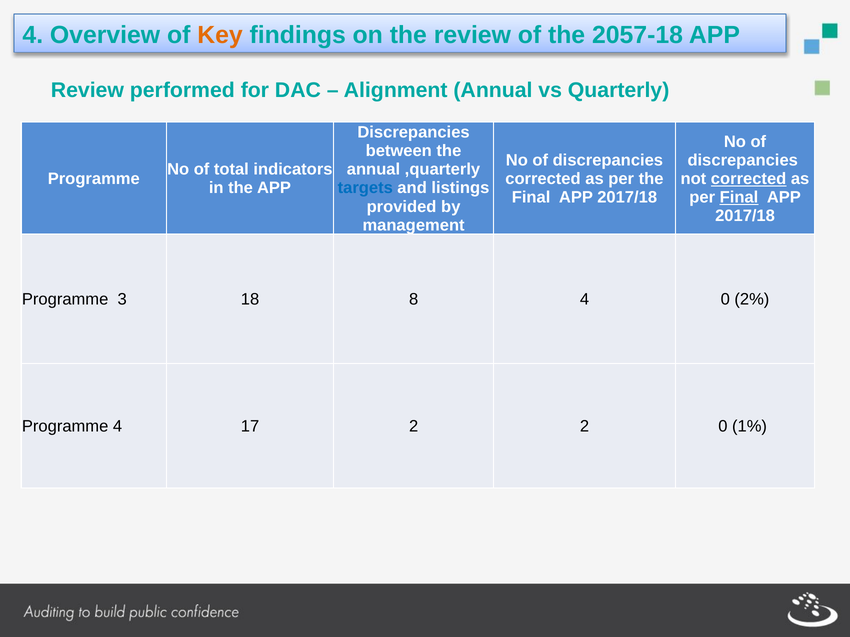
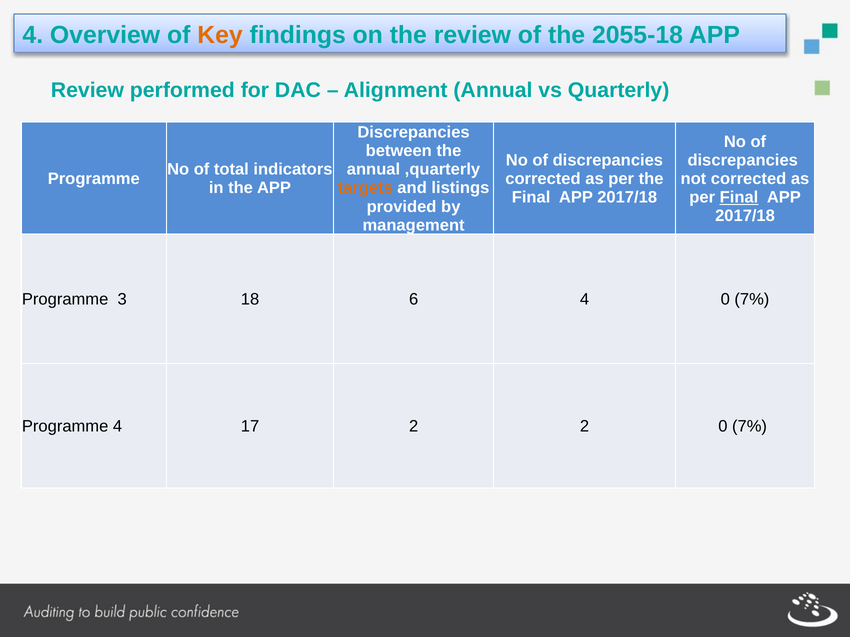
2057-18: 2057-18 -> 2055-18
corrected at (749, 179) underline: present -> none
targets colour: blue -> orange
8: 8 -> 6
4 0 2%: 2% -> 7%
2 0 1%: 1% -> 7%
